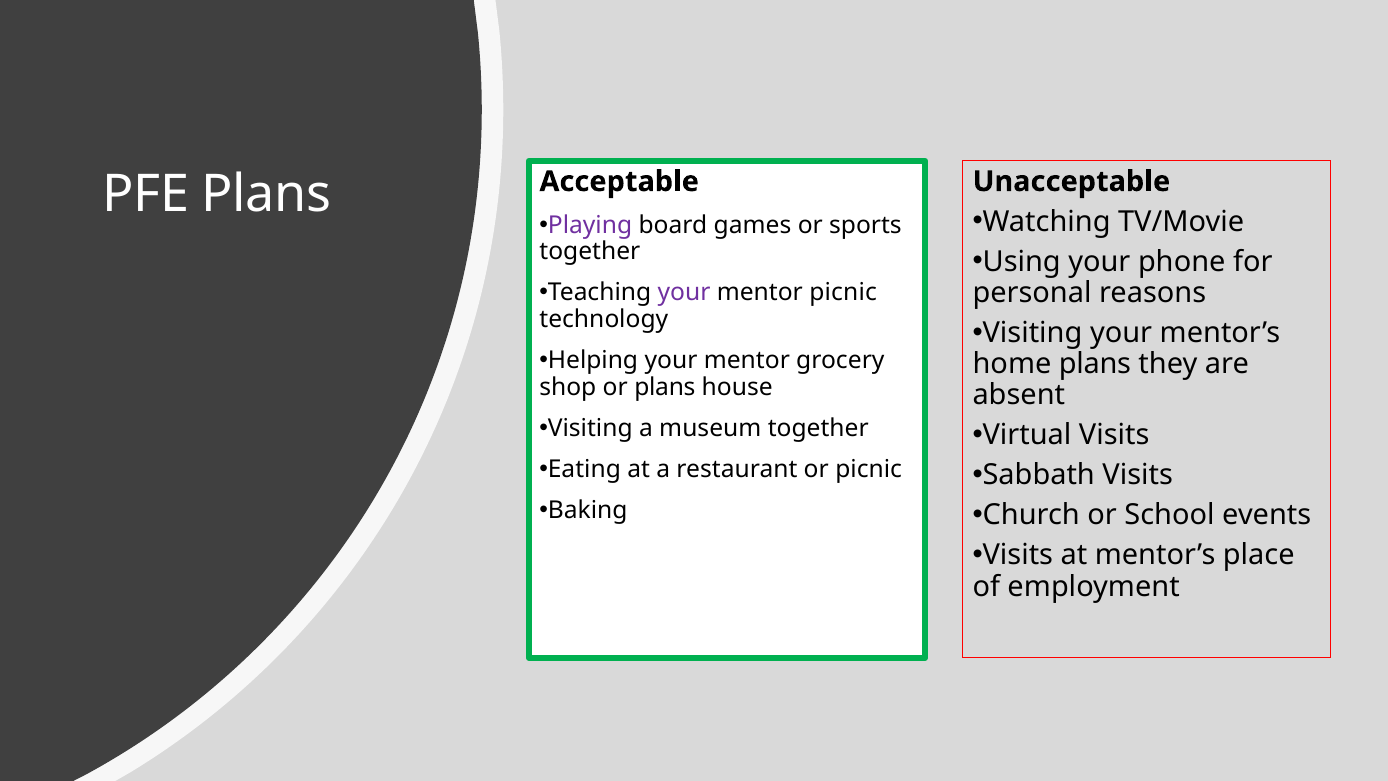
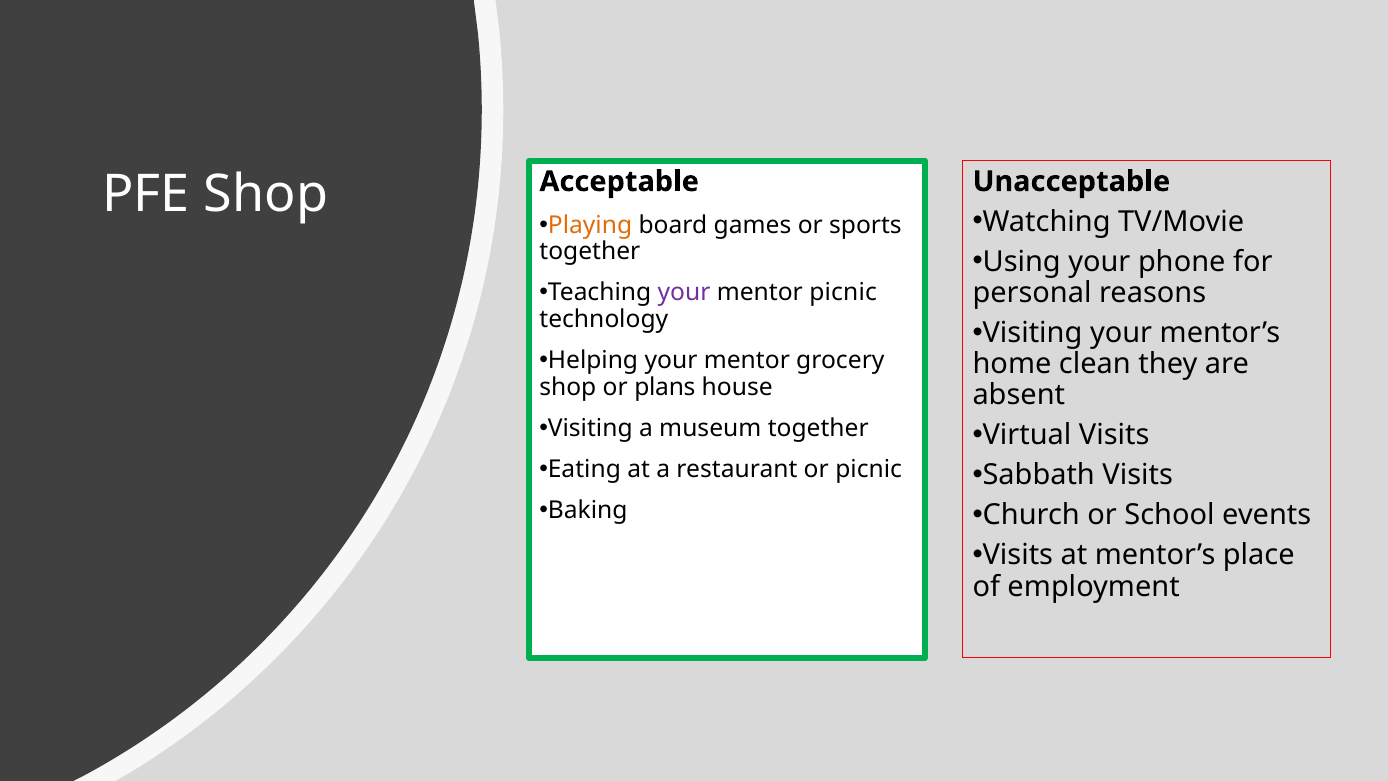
PFE Plans: Plans -> Shop
Playing colour: purple -> orange
home plans: plans -> clean
